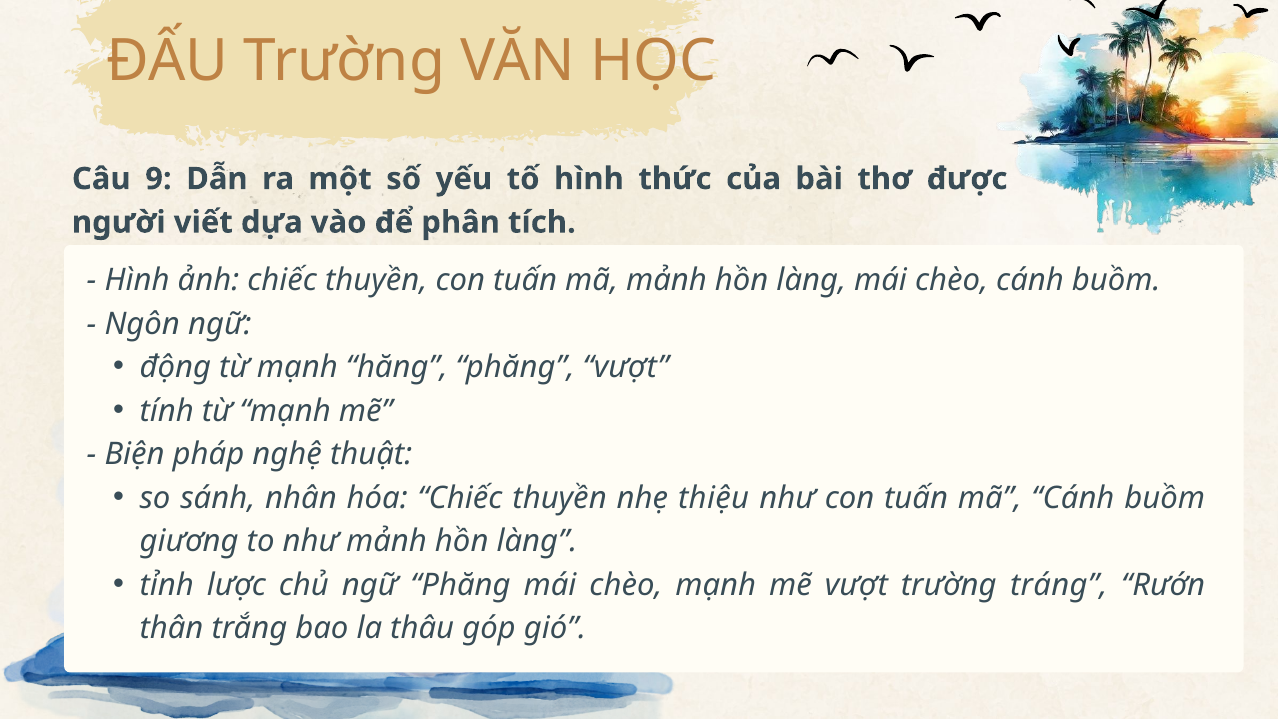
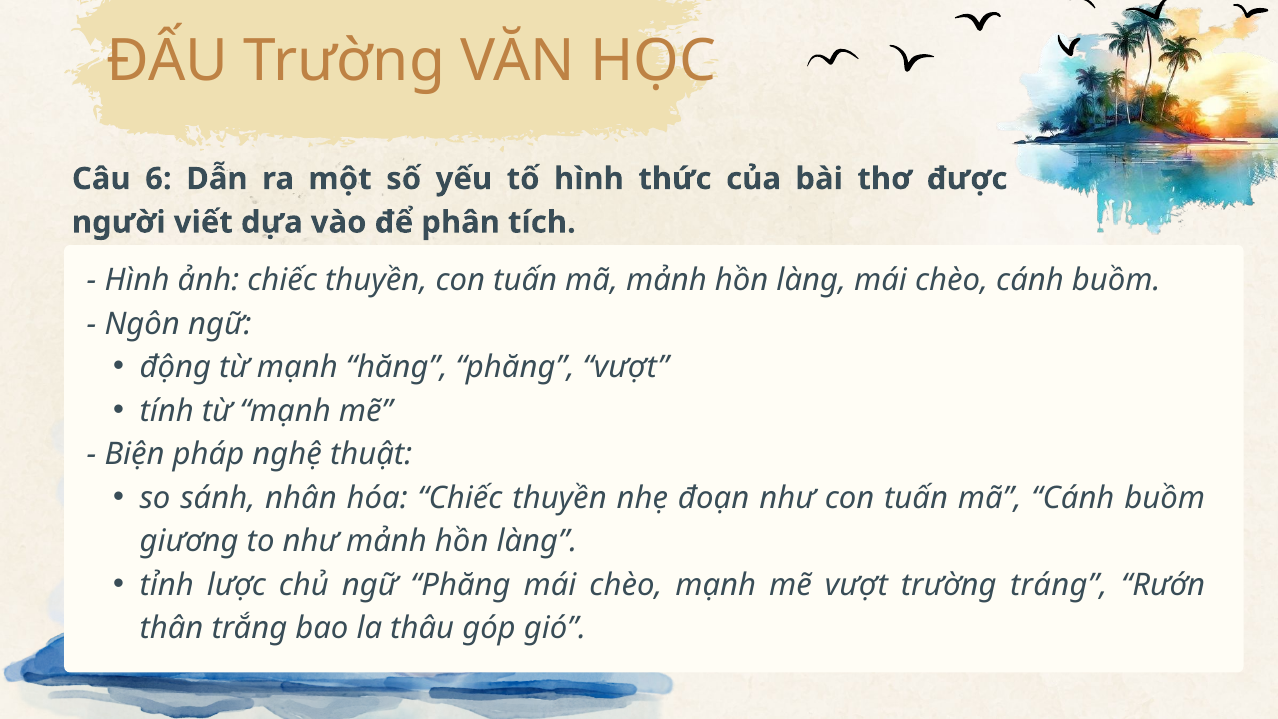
9: 9 -> 6
thiệu: thiệu -> đoạn
